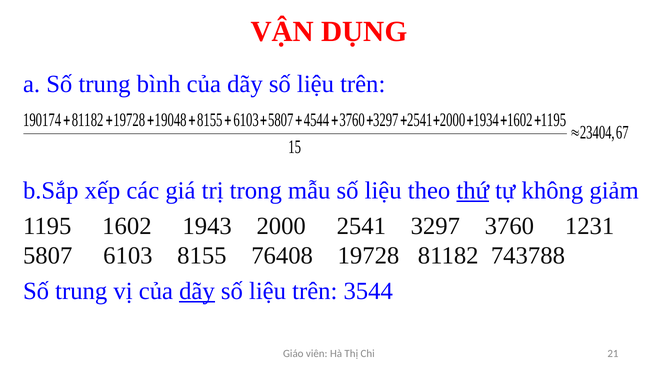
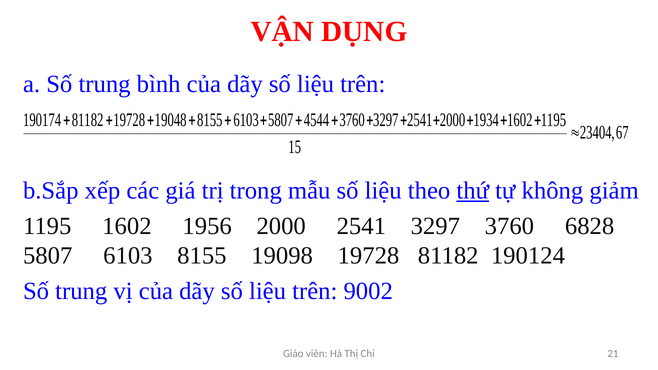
1943: 1943 -> 1956
1231: 1231 -> 6828
76408: 76408 -> 19098
743788: 743788 -> 190124
dãy at (197, 291) underline: present -> none
3544: 3544 -> 9002
